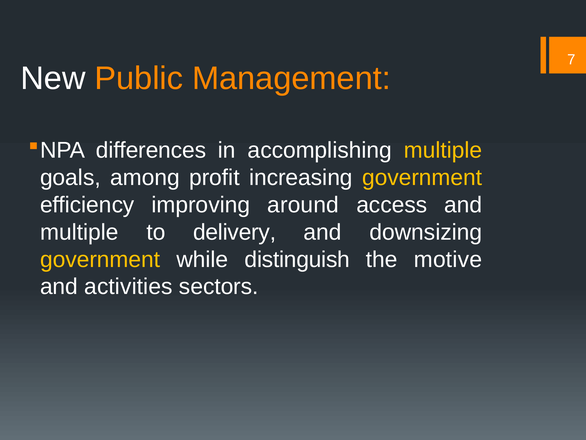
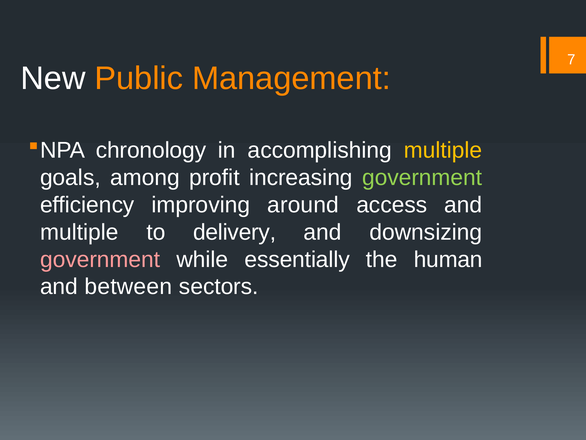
differences: differences -> chronology
government at (422, 177) colour: yellow -> light green
government at (100, 259) colour: yellow -> pink
distinguish: distinguish -> essentially
motive: motive -> human
activities: activities -> between
